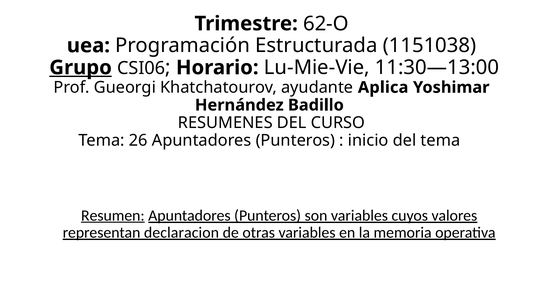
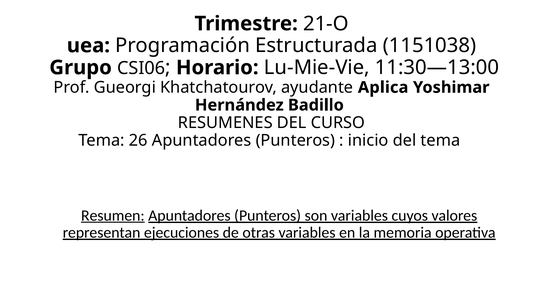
62-O: 62-O -> 21-O
Grupo underline: present -> none
declaracion: declaracion -> ejecuciones
